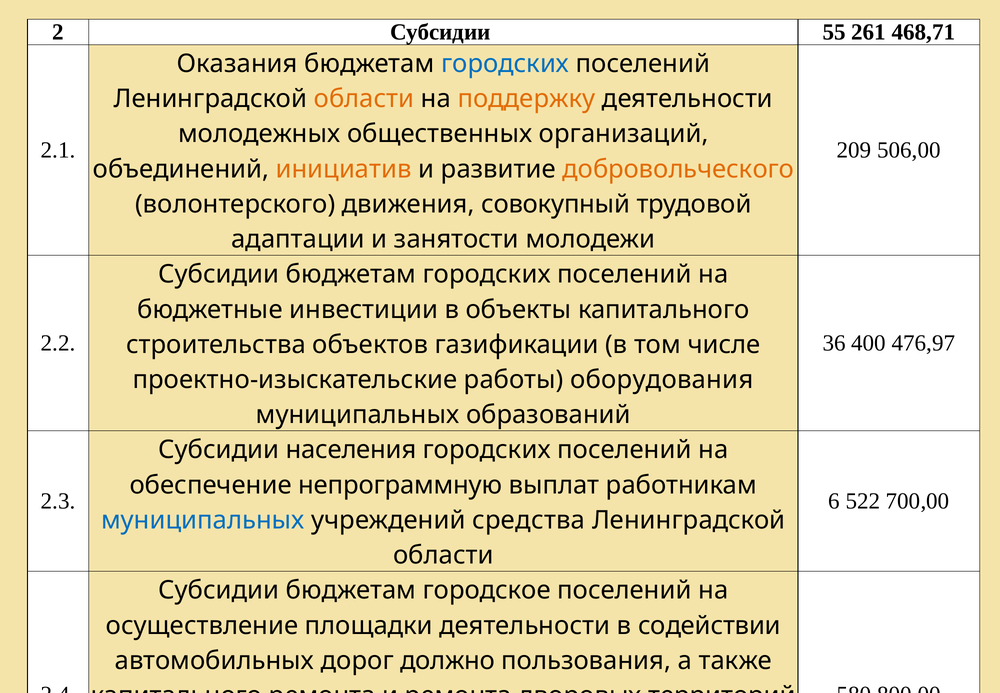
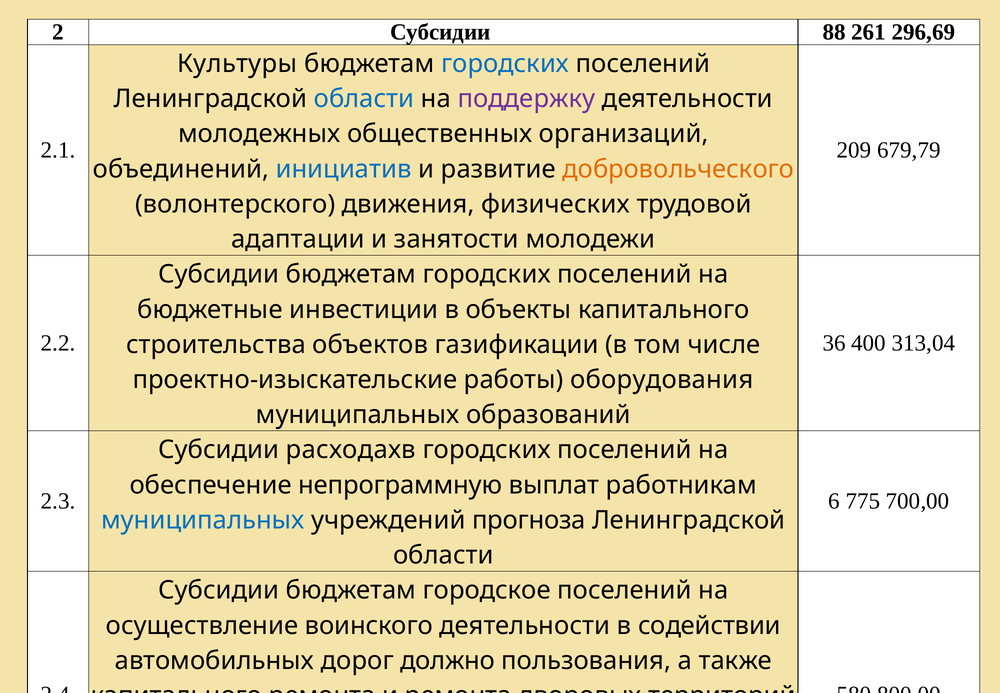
55: 55 -> 88
468,71: 468,71 -> 296,69
Оказания at (237, 64): Оказания -> Культуры
области at (364, 99) colour: orange -> blue
поддержку colour: orange -> purple
506,00: 506,00 -> 679,79
инициатив colour: orange -> blue
совокупный: совокупный -> физических
476,97: 476,97 -> 313,04
населения: населения -> расходахв
522: 522 -> 775
учреждений средства: средства -> прогноза
площадки: площадки -> воинского
